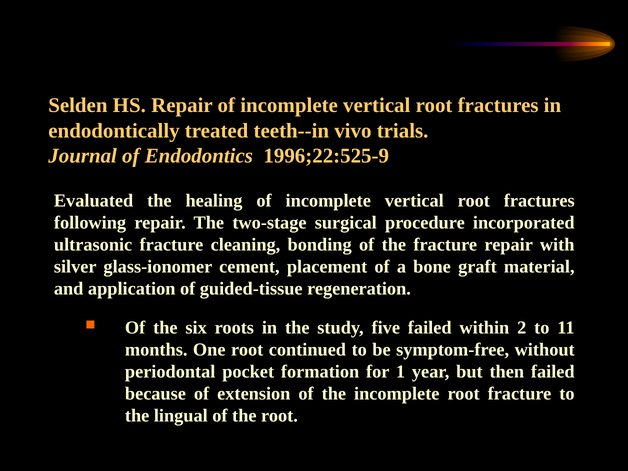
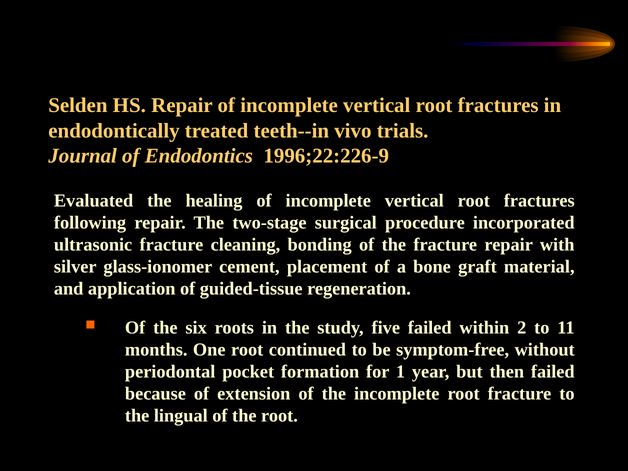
1996;22:525-9: 1996;22:525-9 -> 1996;22:226-9
